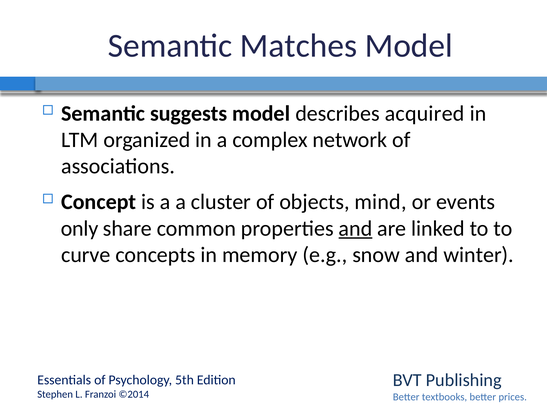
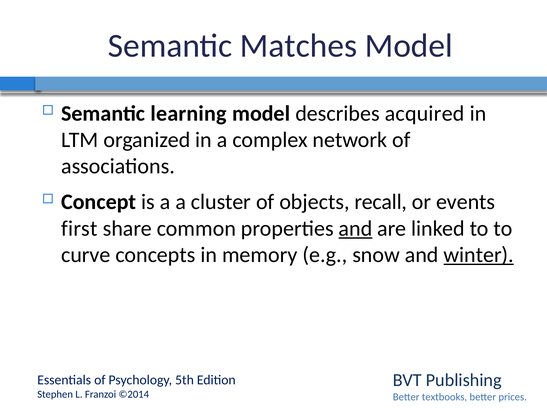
suggests: suggests -> learning
mind: mind -> recall
only: only -> first
winter underline: none -> present
